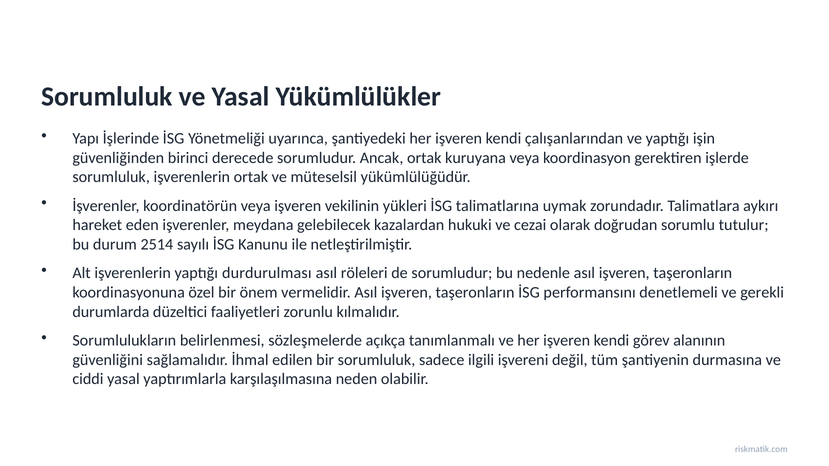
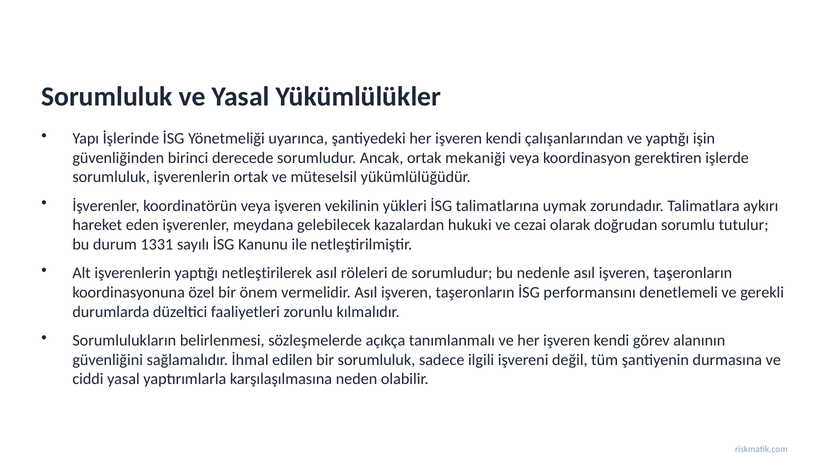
kuruyana: kuruyana -> mekaniği
2514: 2514 -> 1331
durdurulması: durdurulması -> netleştirilerek
